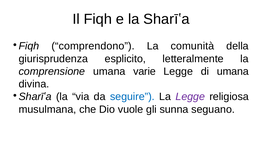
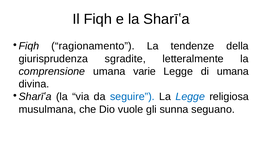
comprendono: comprendono -> ragionamento
comunità: comunità -> tendenze
esplicito: esplicito -> sgradite
Legge at (190, 97) colour: purple -> blue
